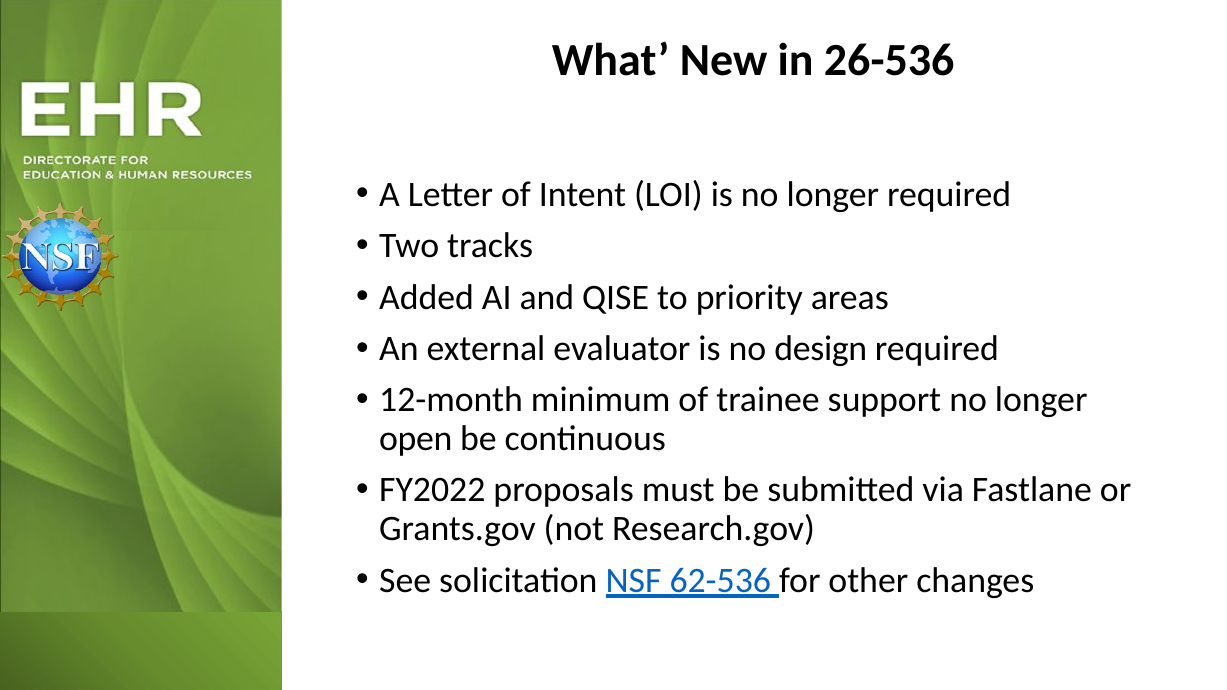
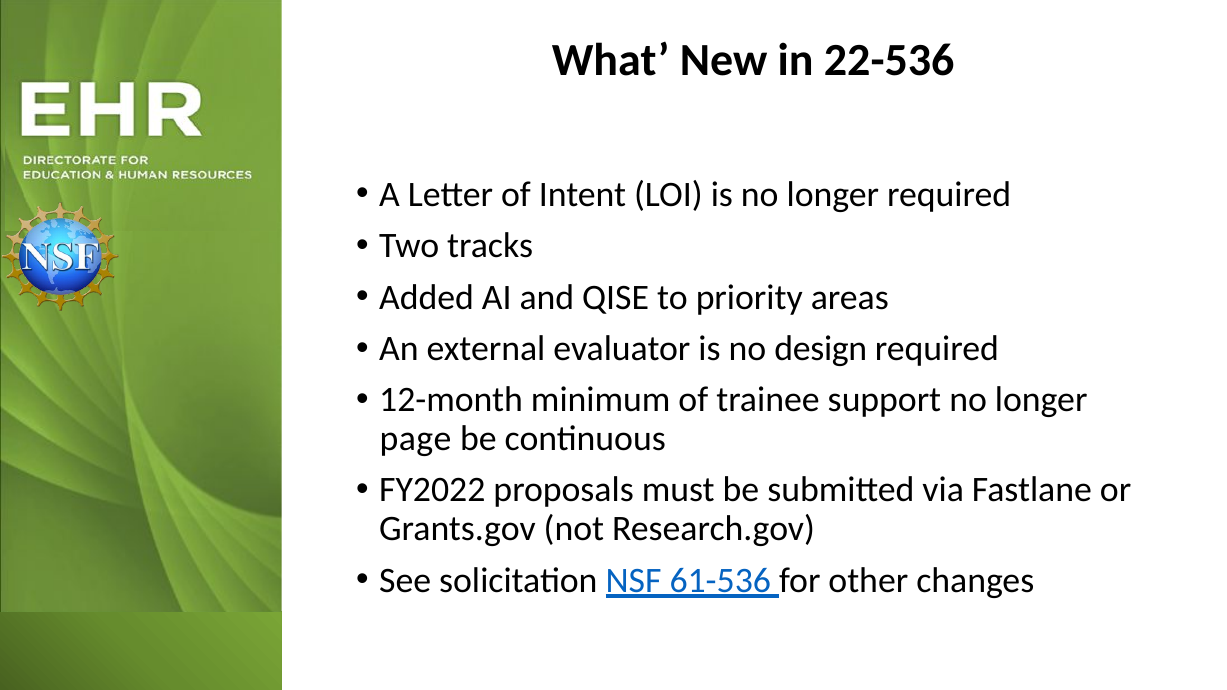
26-536: 26-536 -> 22-536
open: open -> page
62-536: 62-536 -> 61-536
